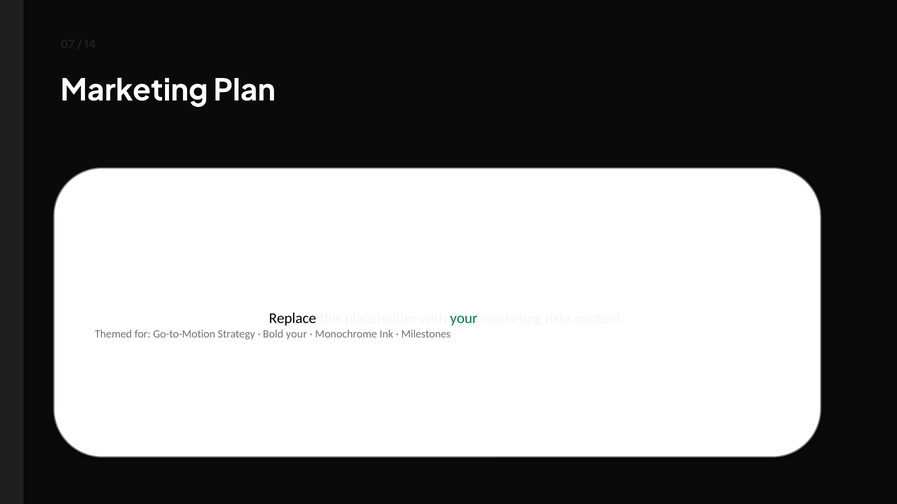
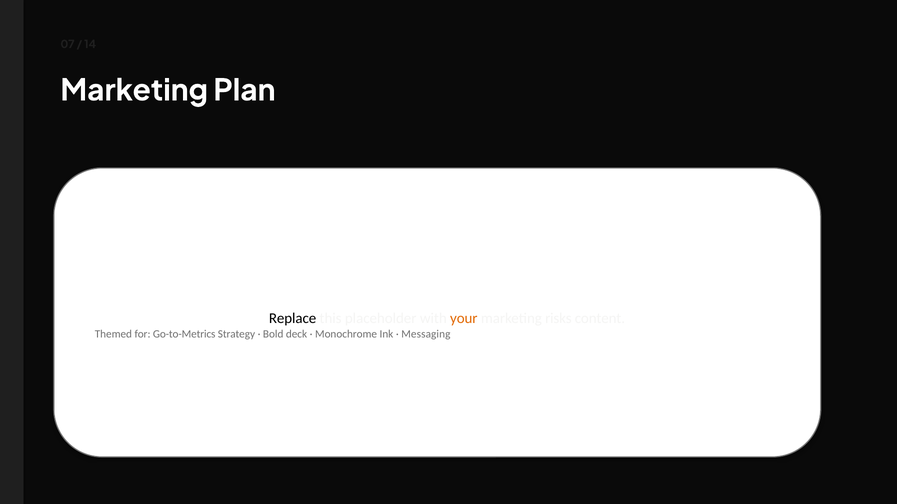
your at (464, 319) colour: green -> orange
Go-to-Motion: Go-to-Motion -> Go-to-Metrics
Bold your: your -> deck
Milestones: Milestones -> Messaging
